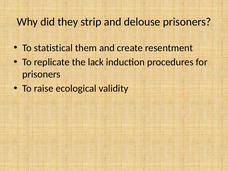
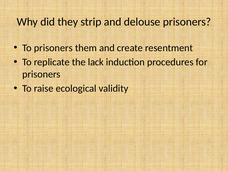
To statistical: statistical -> prisoners
